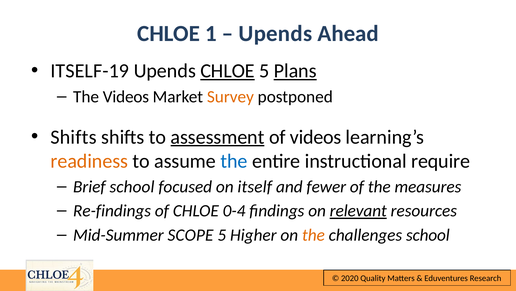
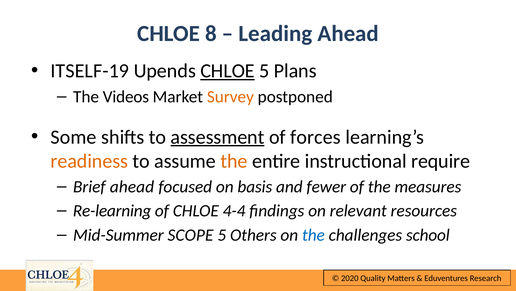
1: 1 -> 8
Upends at (275, 34): Upends -> Leading
Plans underline: present -> none
Shifts at (74, 137): Shifts -> Some
of videos: videos -> forces
the at (234, 161) colour: blue -> orange
Brief school: school -> ahead
itself: itself -> basis
Re-findings: Re-findings -> Re-learning
0-4: 0-4 -> 4-4
relevant underline: present -> none
Higher: Higher -> Others
the at (313, 234) colour: orange -> blue
